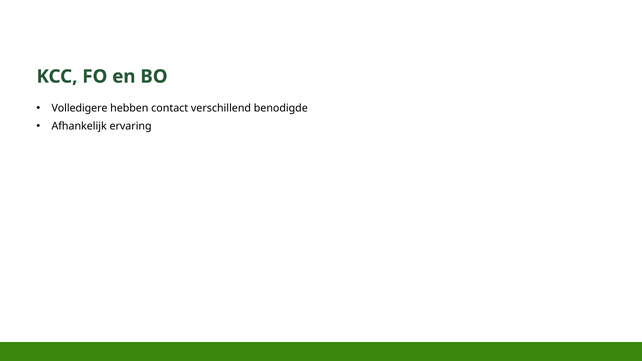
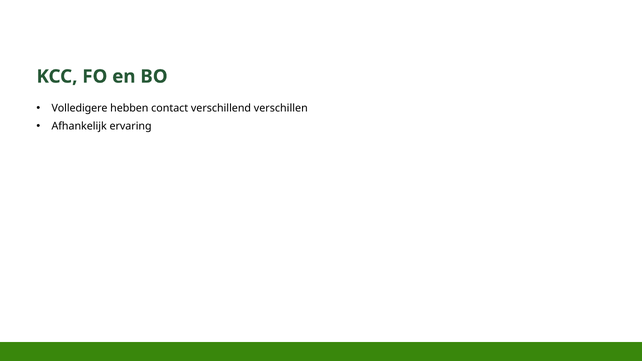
benodigde: benodigde -> verschillen
